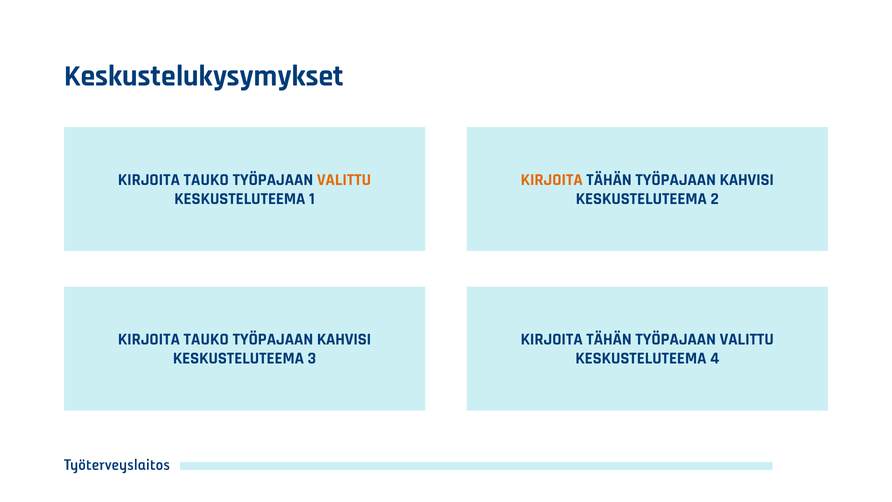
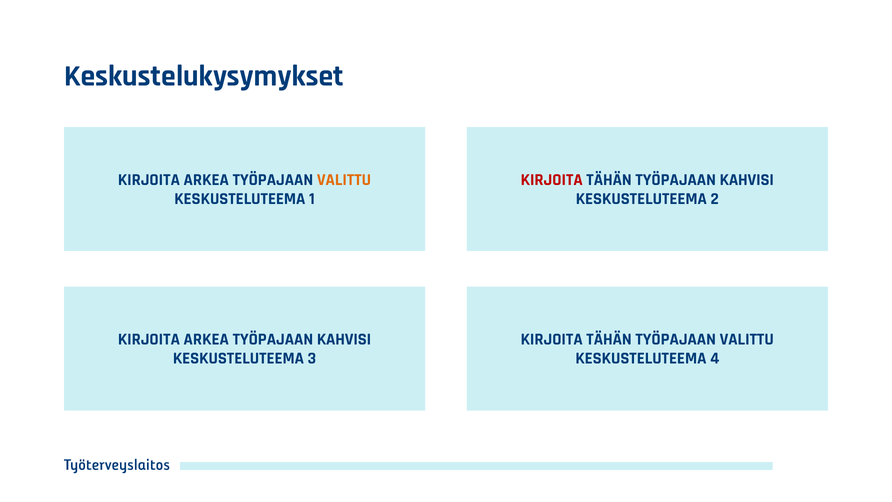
TAUKO at (206, 180): TAUKO -> ARKEA
KIRJOITA at (552, 180) colour: orange -> red
TAUKO at (206, 339): TAUKO -> ARKEA
